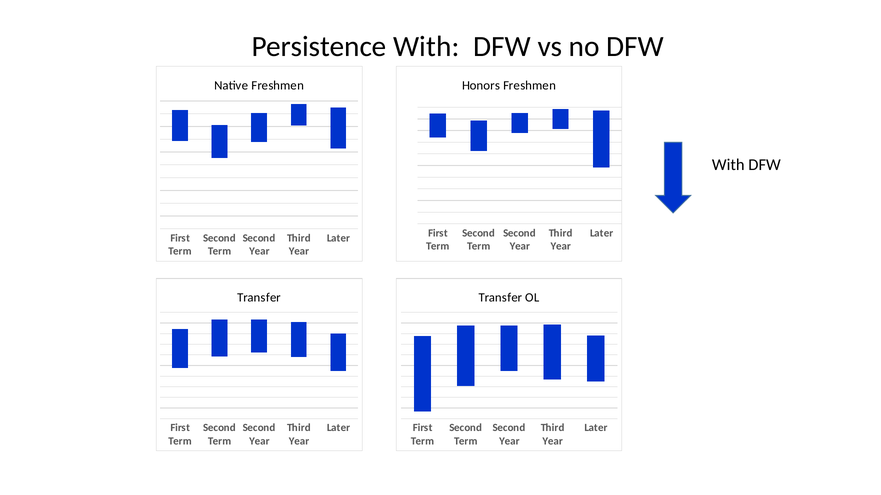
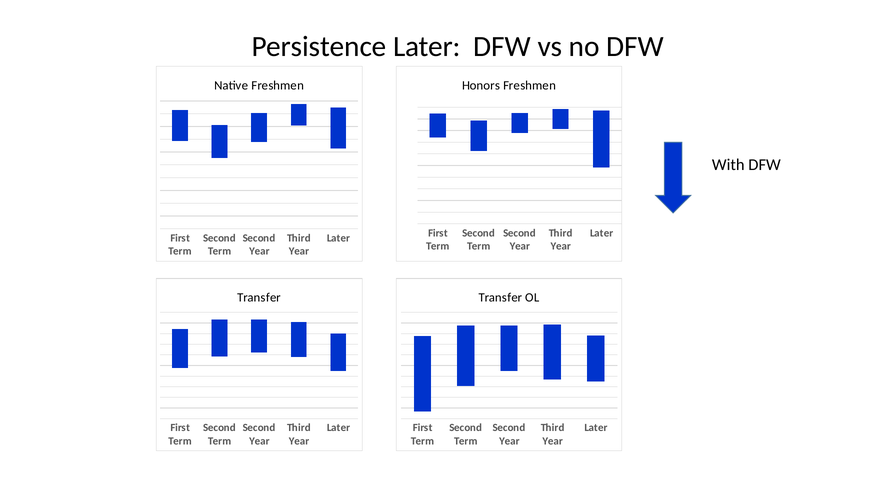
Persistence With: With -> Later
